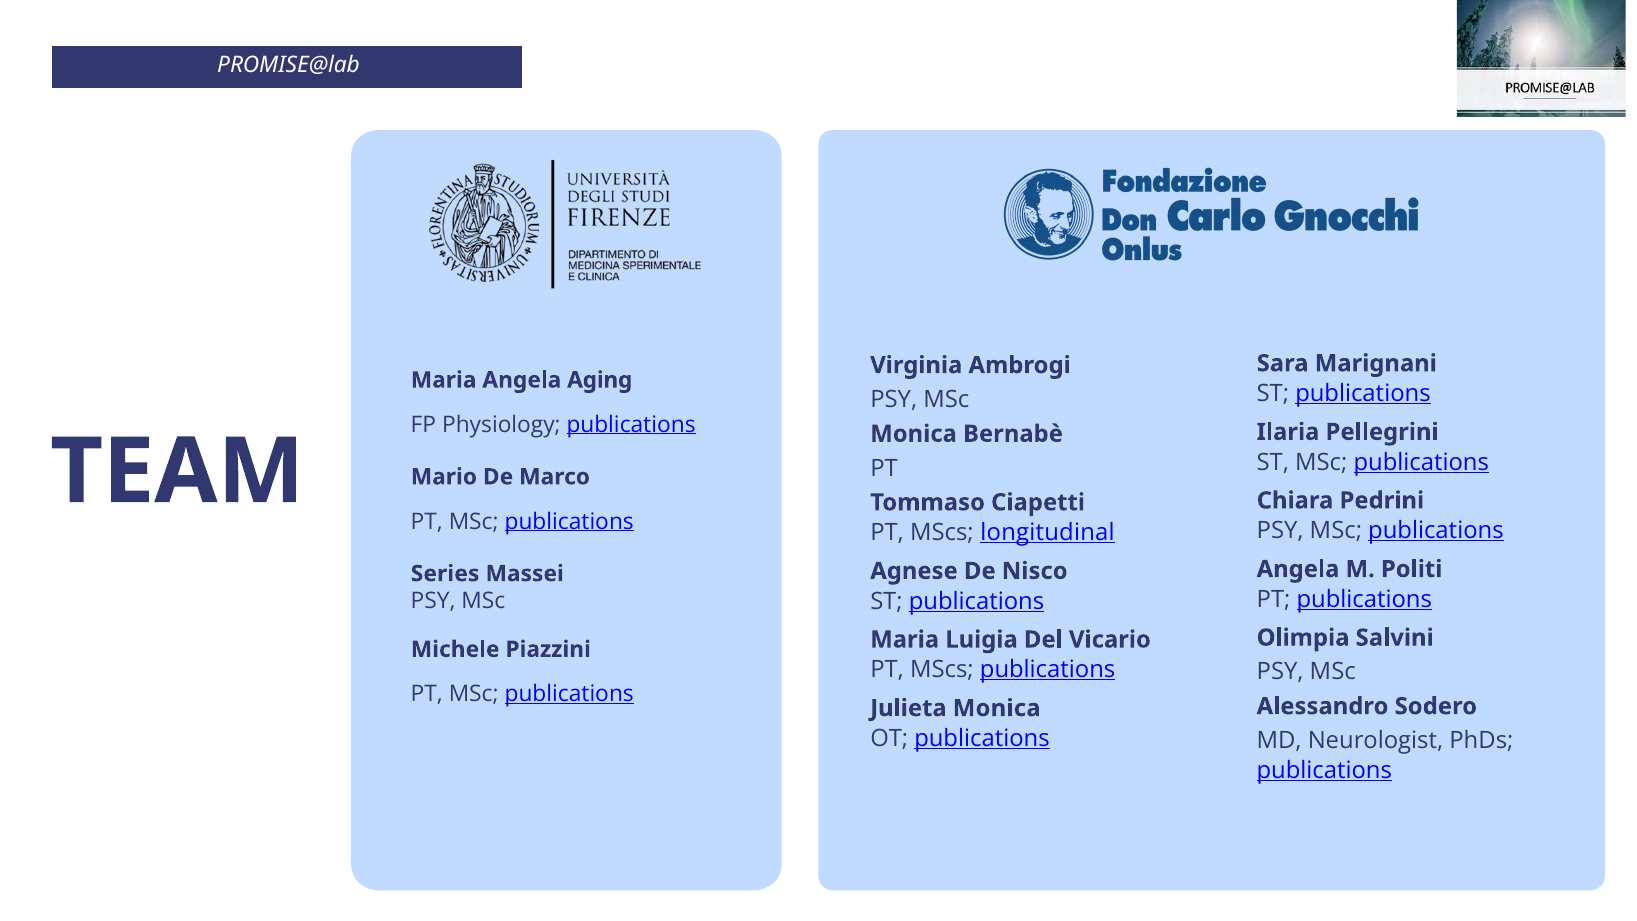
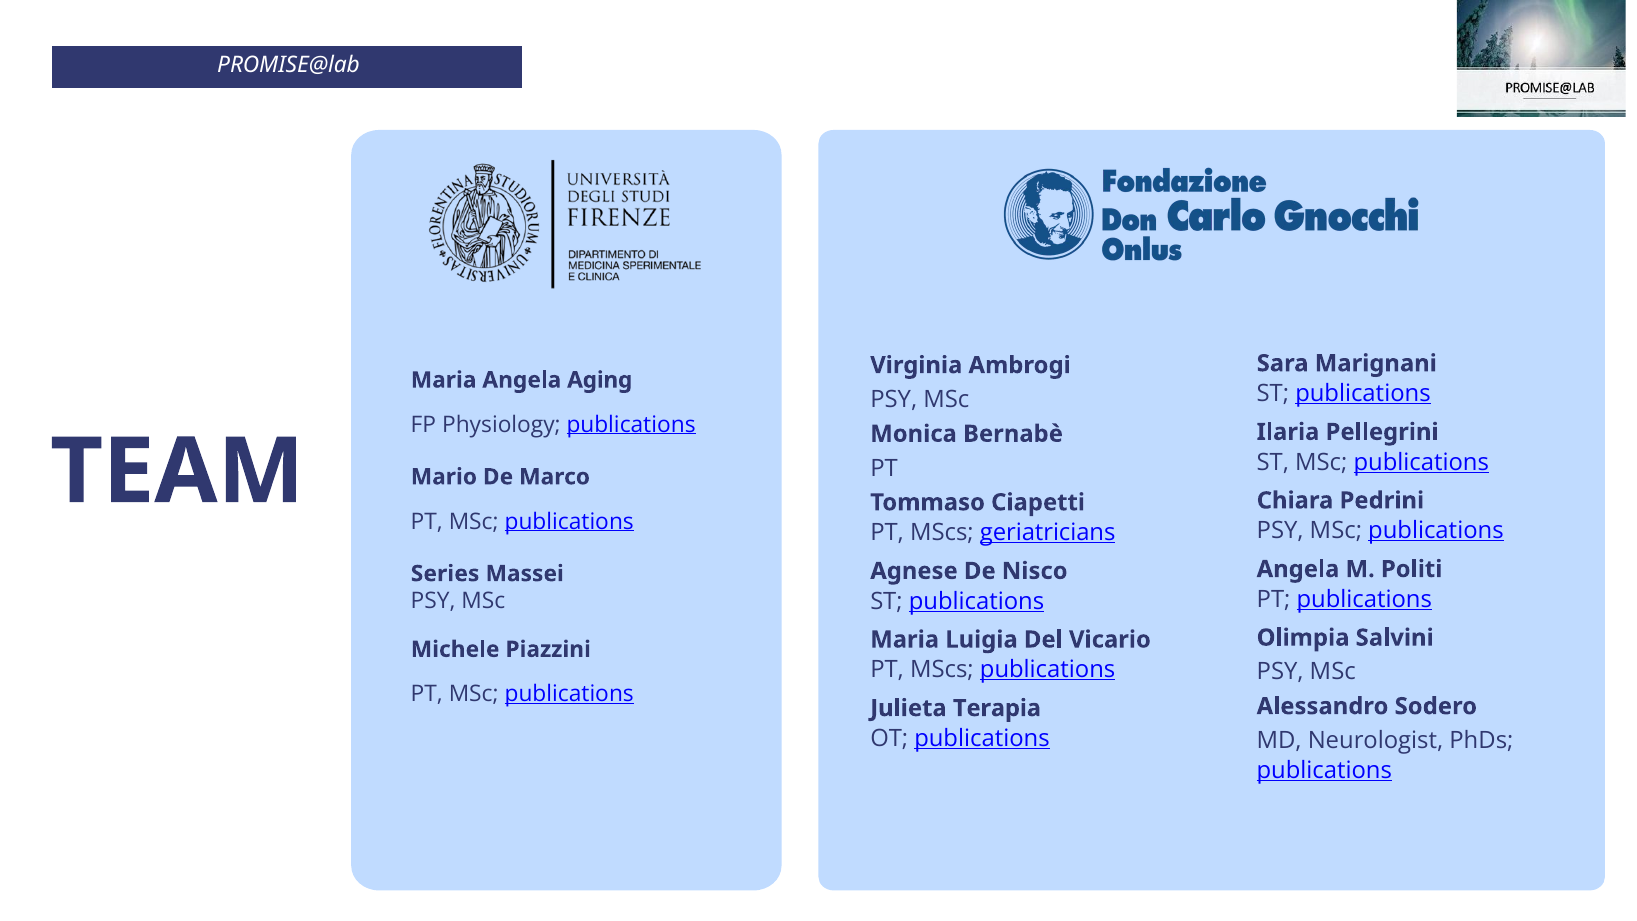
longitudinal: longitudinal -> geriatricians
Julieta Monica: Monica -> Terapia
